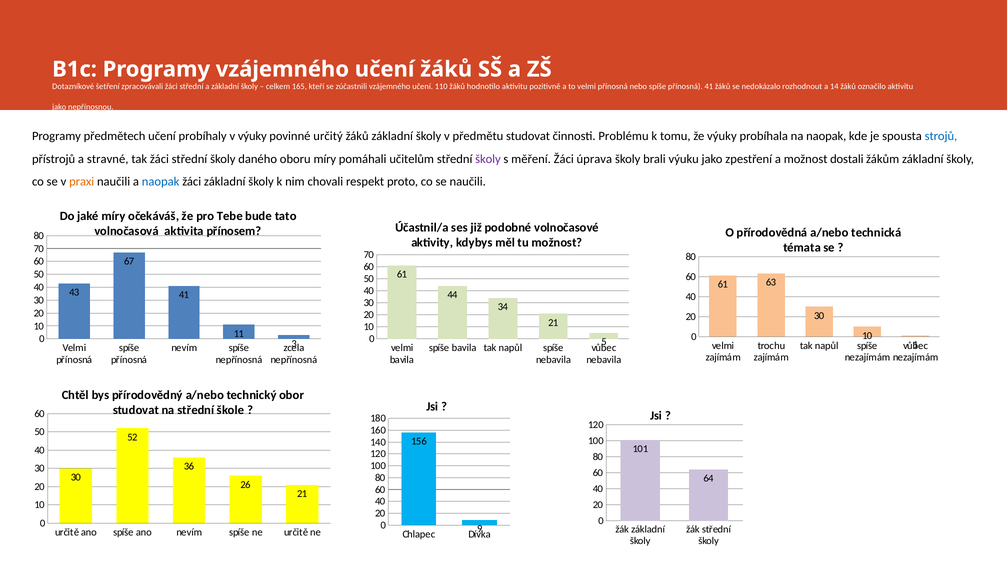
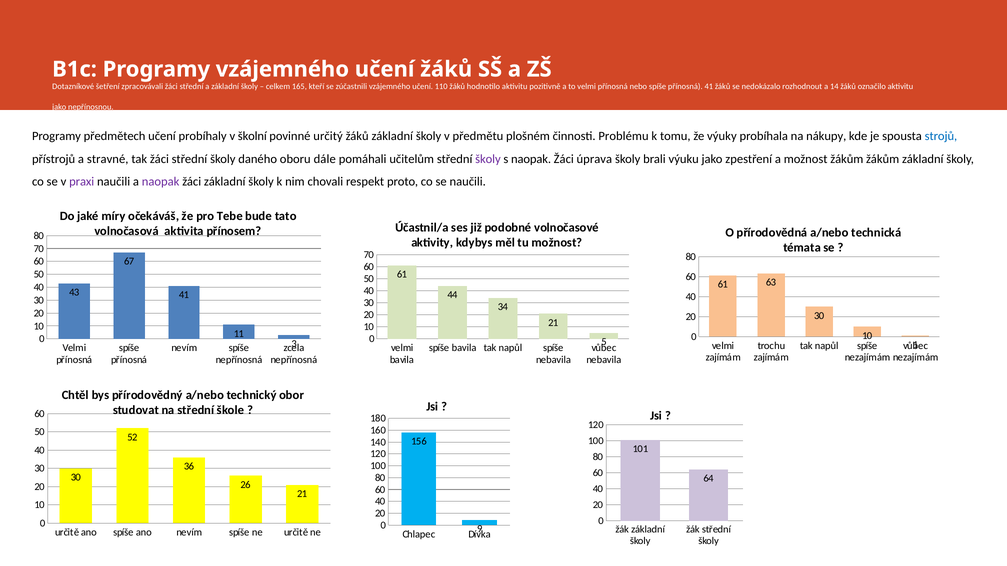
v výuky: výuky -> školní
předmětu studovat: studovat -> plošném
na naopak: naopak -> nákupy
oboru míry: míry -> dále
s měření: měření -> naopak
možnost dostali: dostali -> žákům
praxi colour: orange -> purple
naopak at (161, 182) colour: blue -> purple
